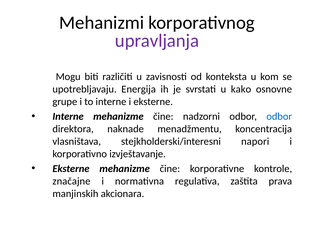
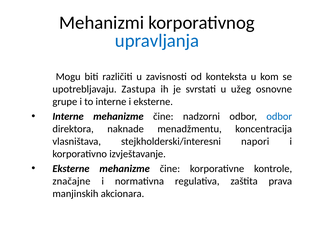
upravljanja colour: purple -> blue
Energija: Energija -> Zastupa
kako: kako -> užeg
